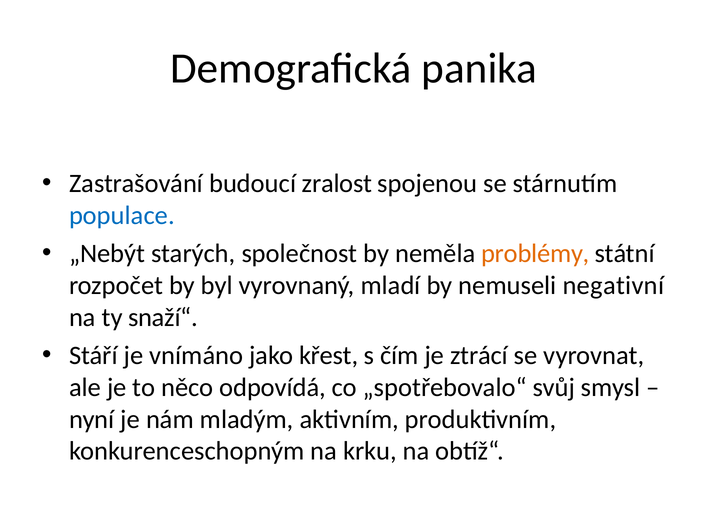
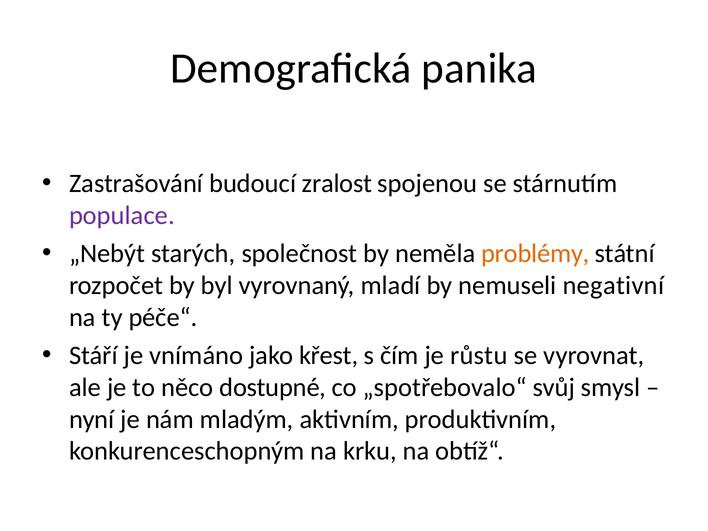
populace colour: blue -> purple
snaží“: snaží“ -> péče“
ztrácí: ztrácí -> růstu
odpovídá: odpovídá -> dostupné
